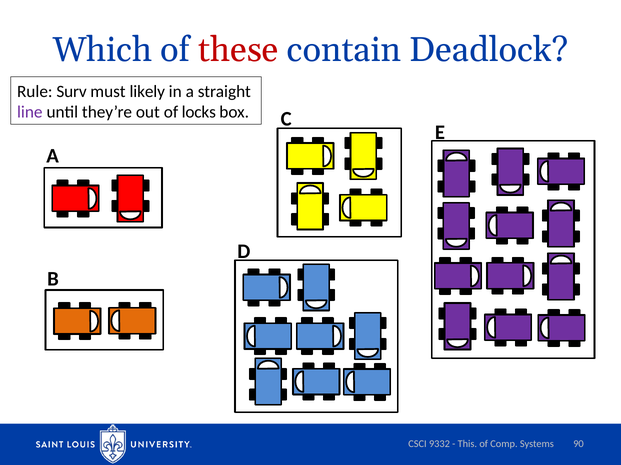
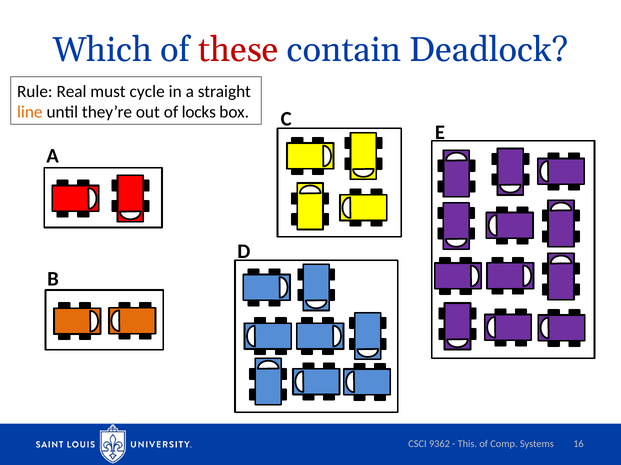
Surv: Surv -> Real
likely: likely -> cycle
line colour: purple -> orange
9332: 9332 -> 9362
90: 90 -> 16
